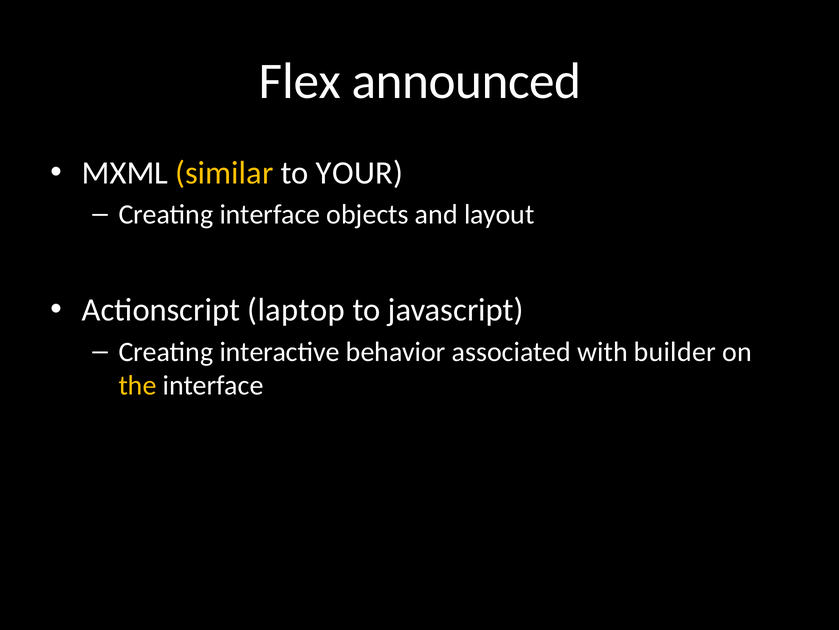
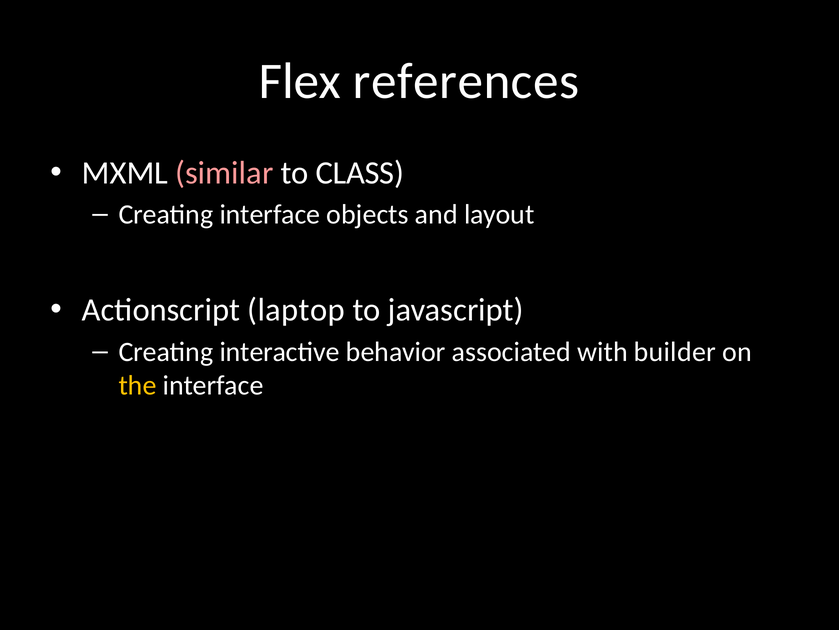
announced: announced -> references
similar colour: yellow -> pink
YOUR: YOUR -> CLASS
